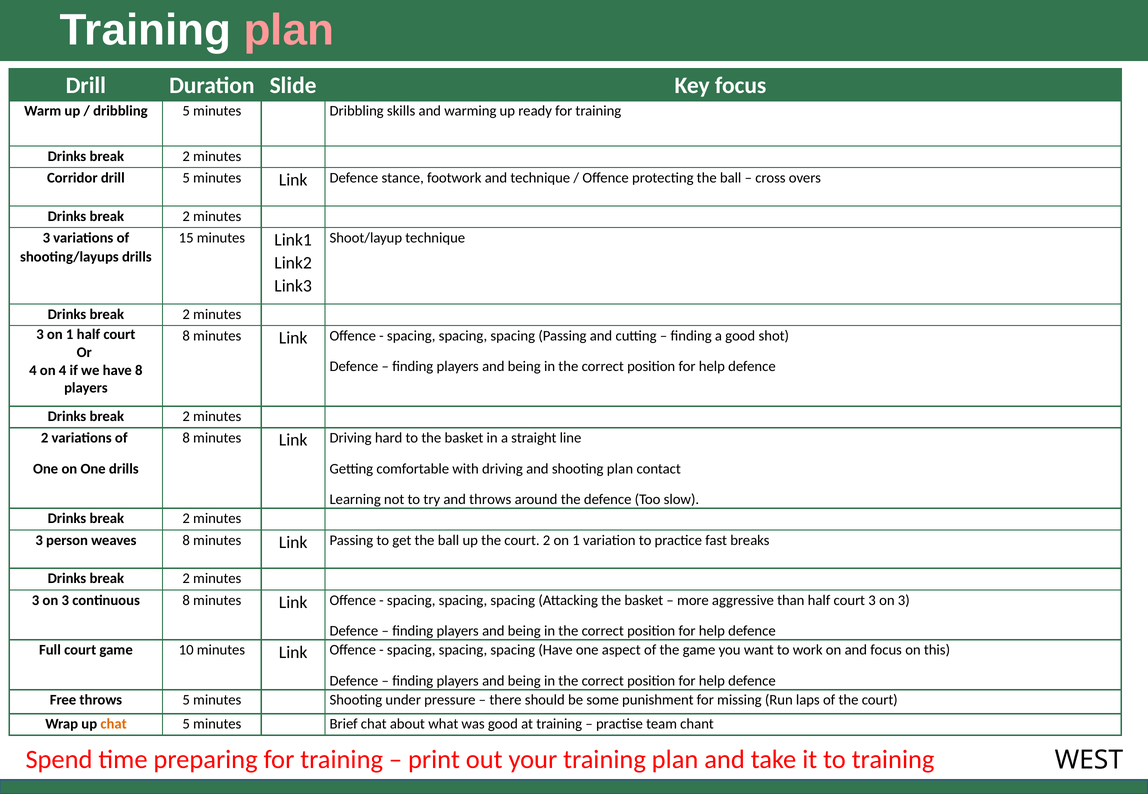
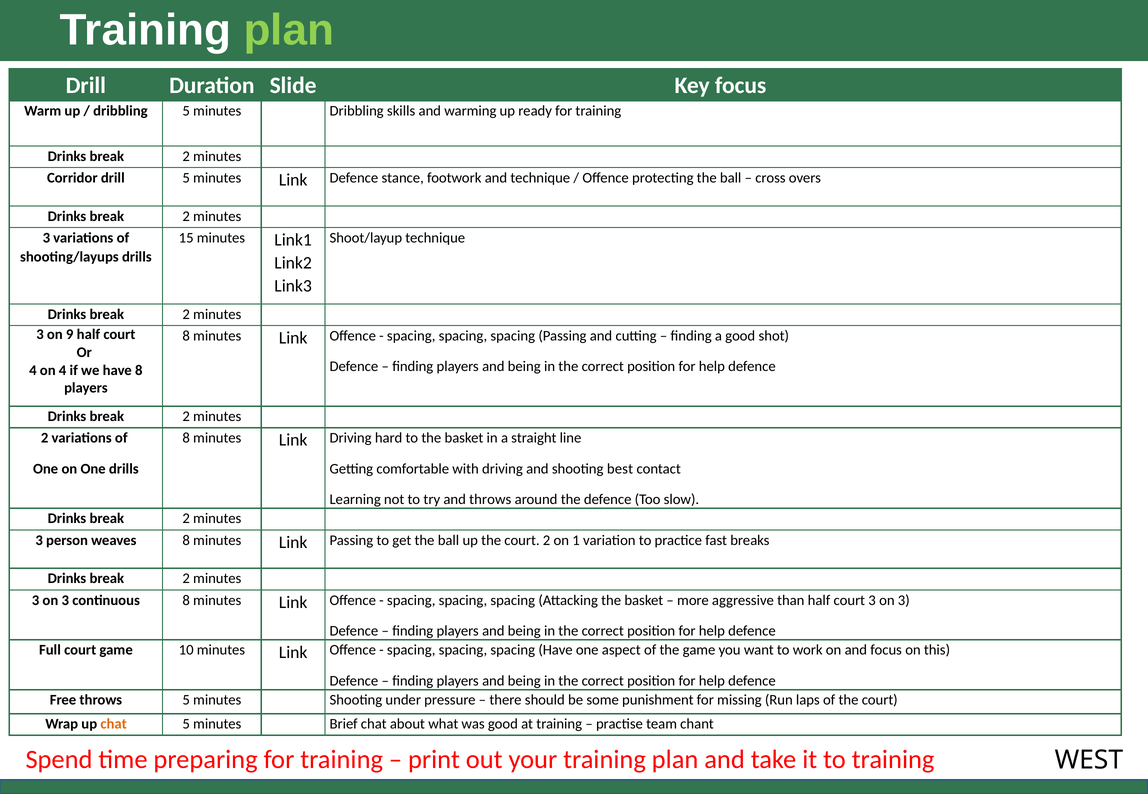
plan at (289, 30) colour: pink -> light green
3 on 1: 1 -> 9
shooting plan: plan -> best
